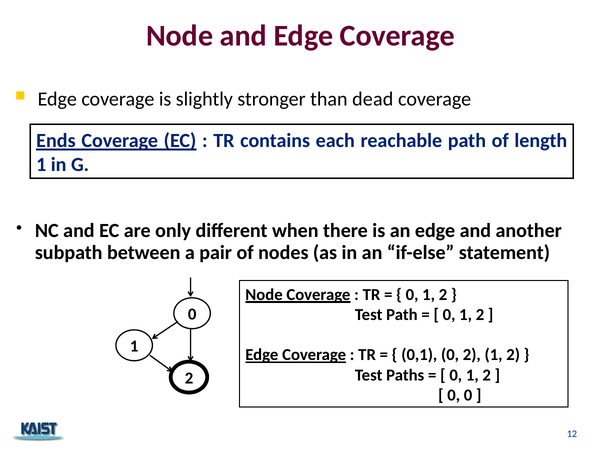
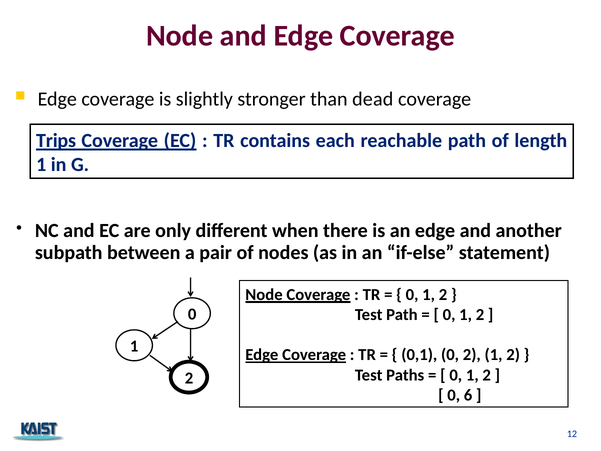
Ends: Ends -> Trips
0 0: 0 -> 6
